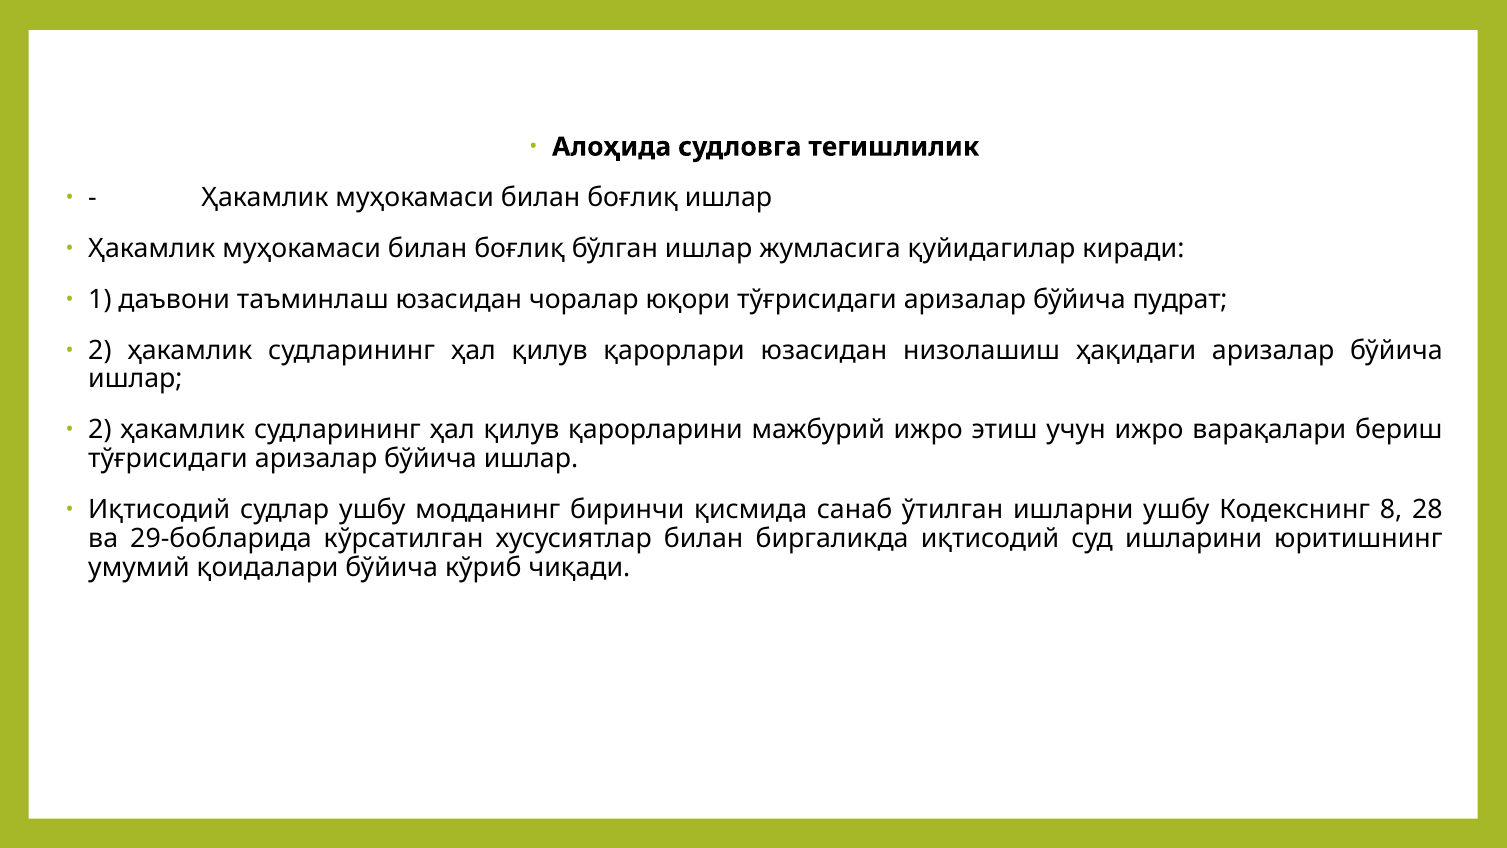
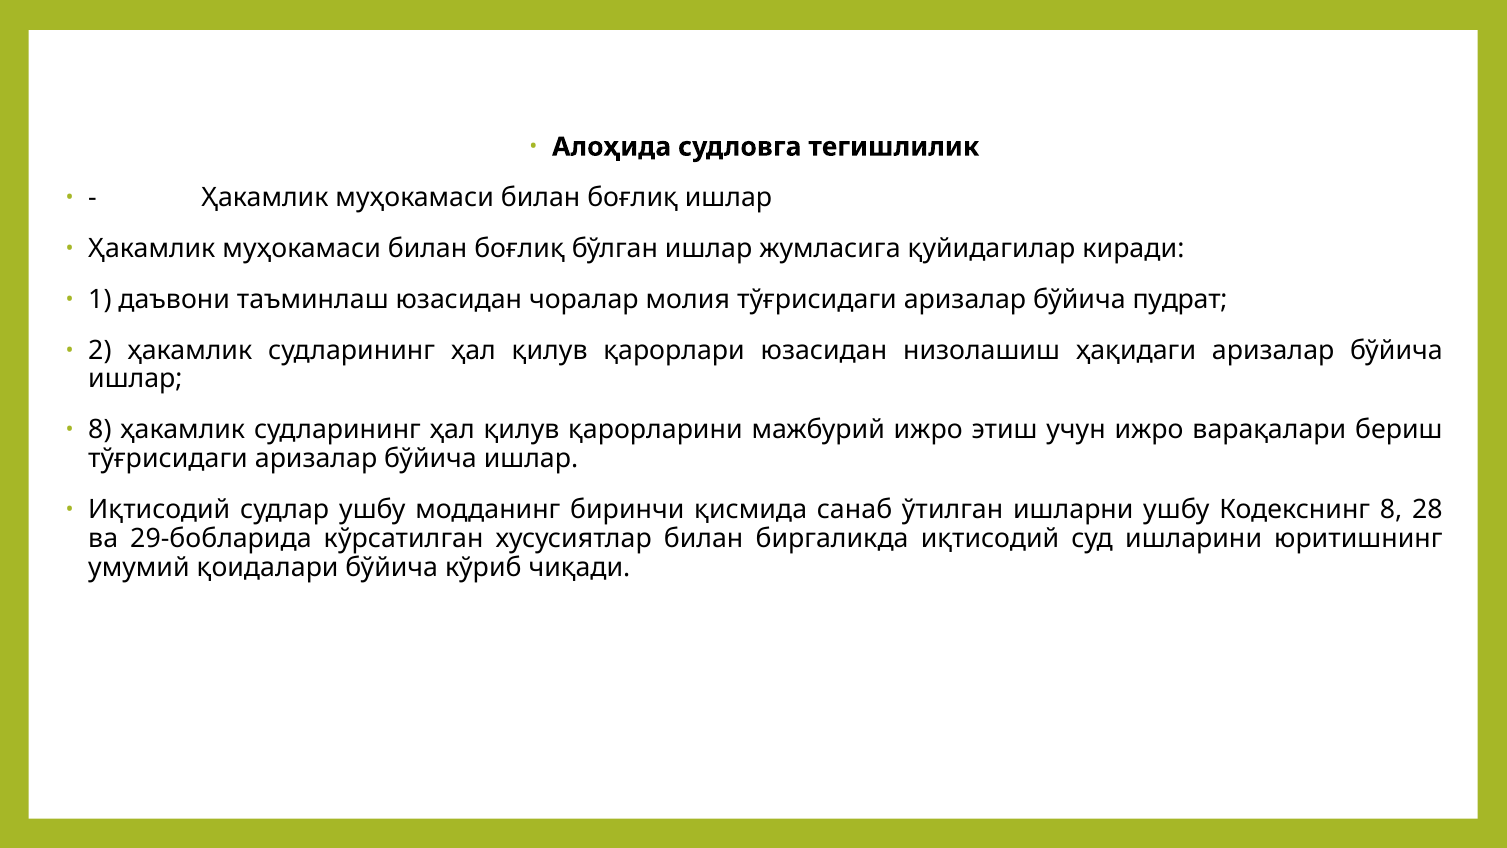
юқори: юқори -> молия
2 at (100, 430): 2 -> 8
